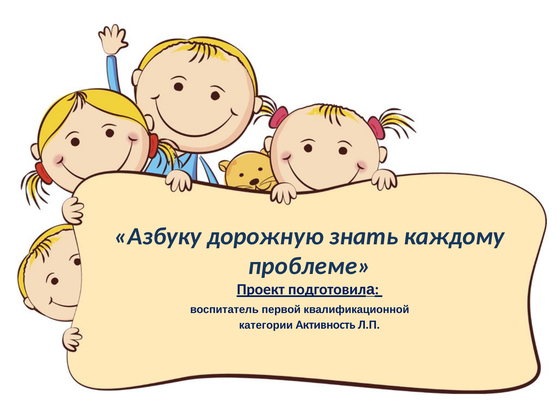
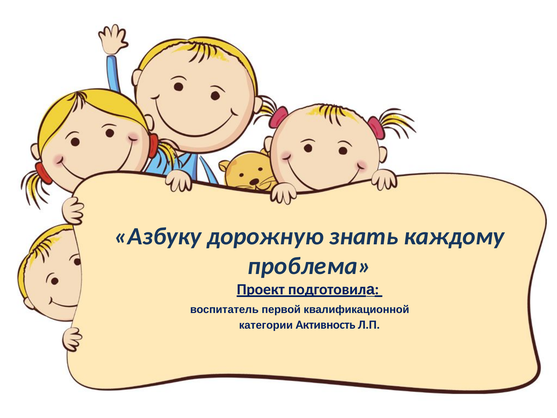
проблеме: проблеме -> проблема
